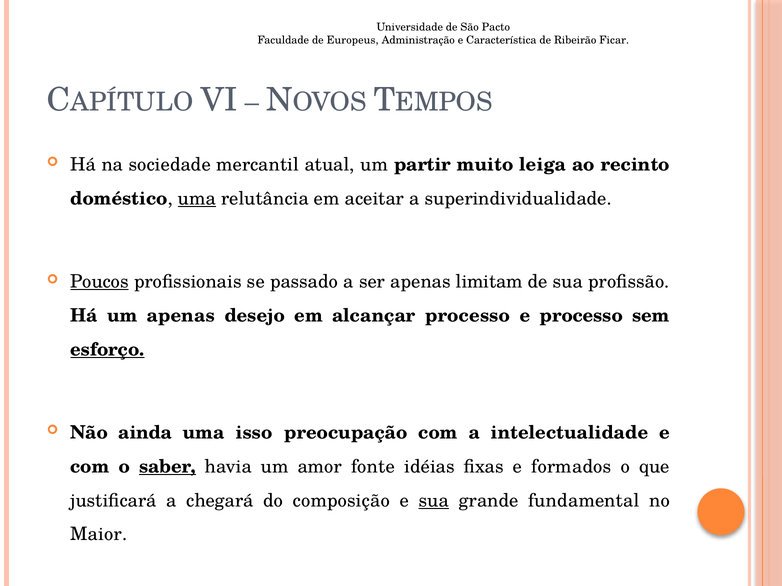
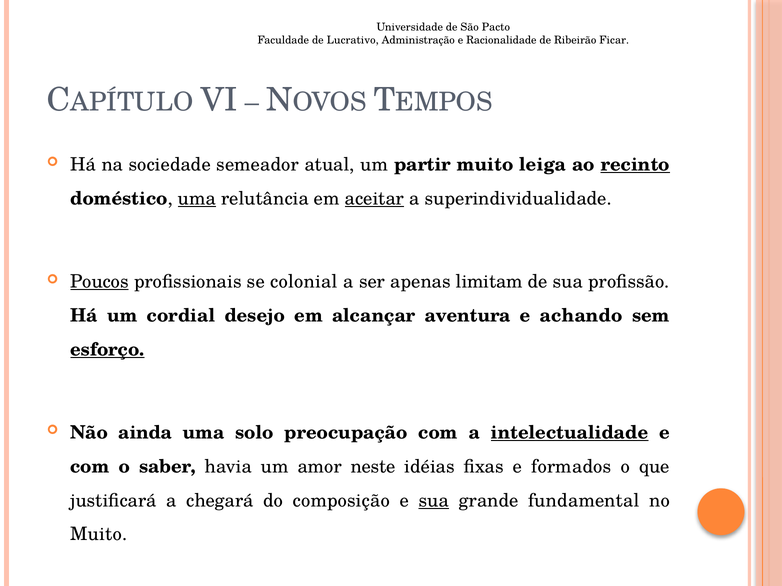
Europeus: Europeus -> Lucrativo
Característica: Característica -> Racionalidade
mercantil: mercantil -> semeador
recinto underline: none -> present
aceitar underline: none -> present
passado: passado -> colonial
um apenas: apenas -> cordial
alcançar processo: processo -> aventura
e processo: processo -> achando
isso: isso -> solo
intelectualidade underline: none -> present
saber underline: present -> none
fonte: fonte -> neste
Maior at (99, 535): Maior -> Muito
